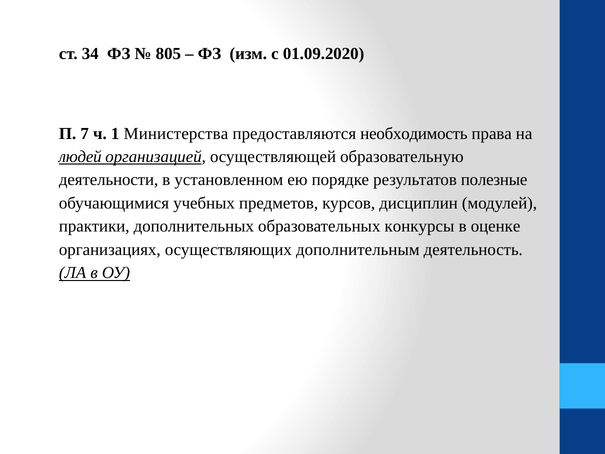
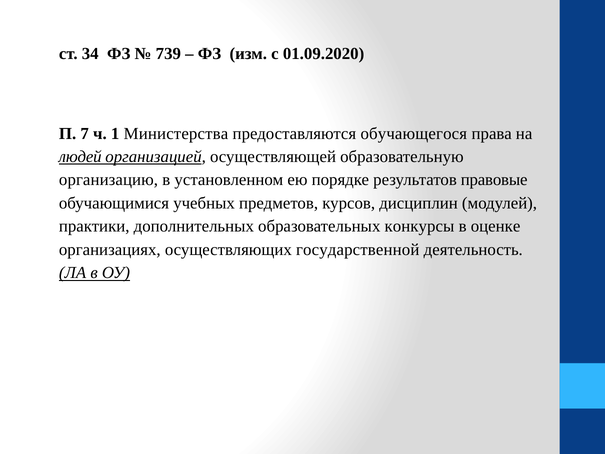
805: 805 -> 739
необходимость: необходимость -> обучающегося
деятельности: деятельности -> организацию
полезные: полезные -> правовые
дополнительным: дополнительным -> государственной
